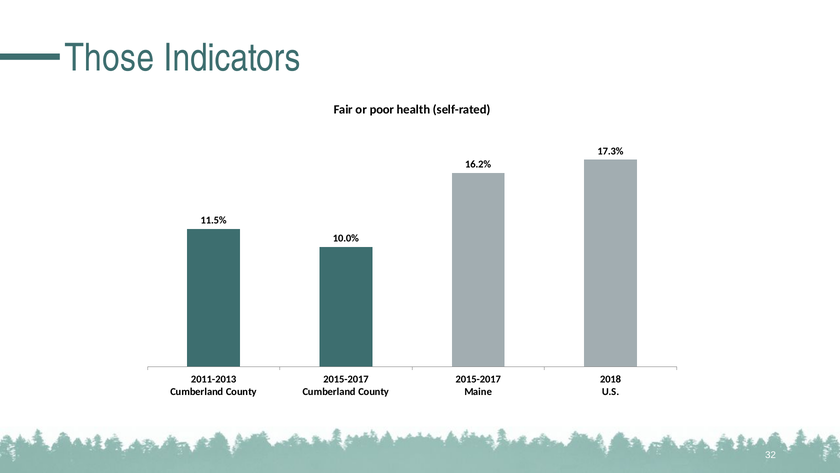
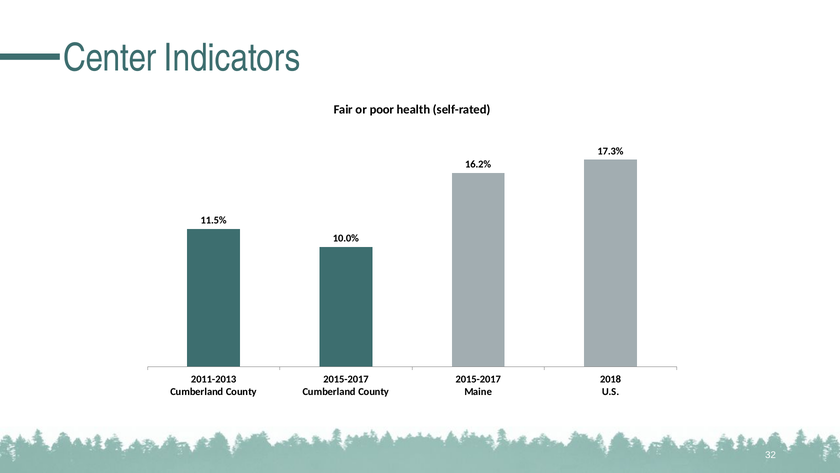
Those: Those -> Center
